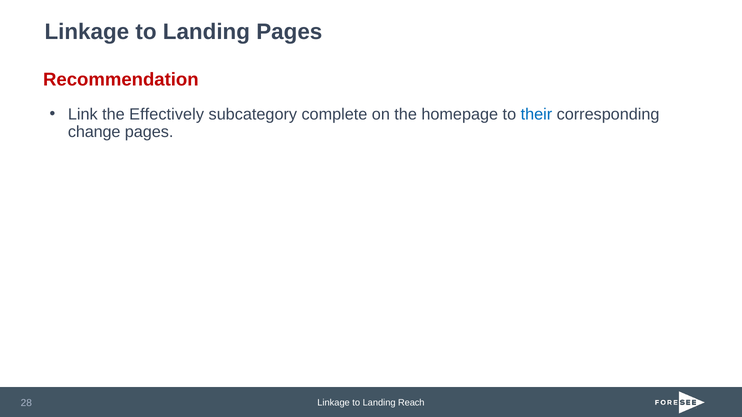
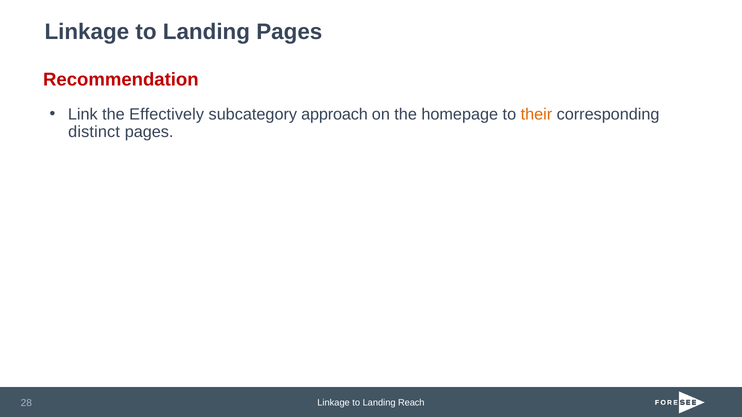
complete: complete -> approach
their colour: blue -> orange
change: change -> distinct
